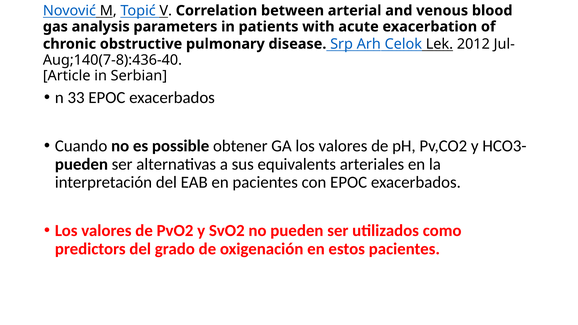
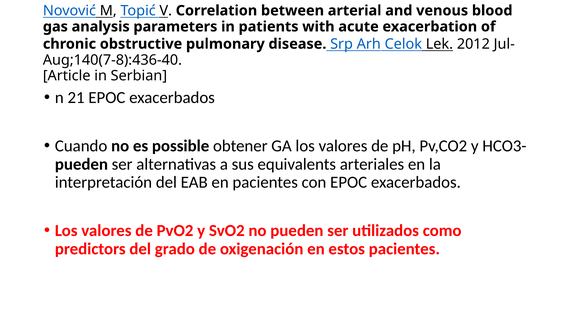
33: 33 -> 21
